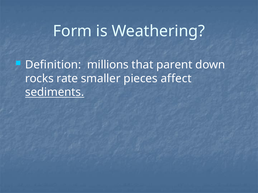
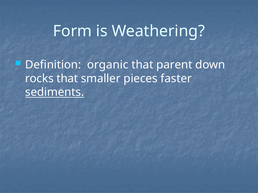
millions: millions -> organic
rocks rate: rate -> that
affect: affect -> faster
